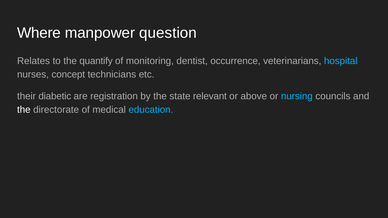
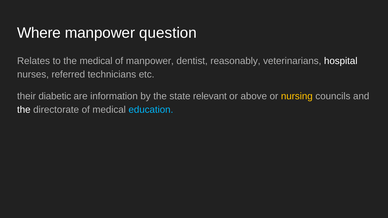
the quantify: quantify -> medical
of monitoring: monitoring -> manpower
occurrence: occurrence -> reasonably
hospital colour: light blue -> white
concept: concept -> referred
registration: registration -> information
nursing colour: light blue -> yellow
